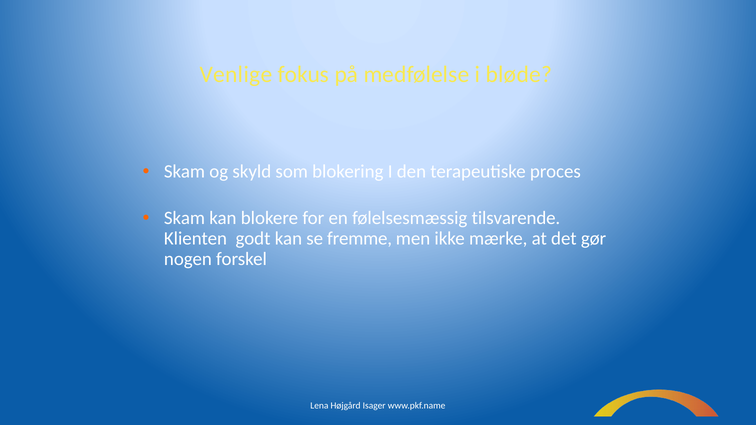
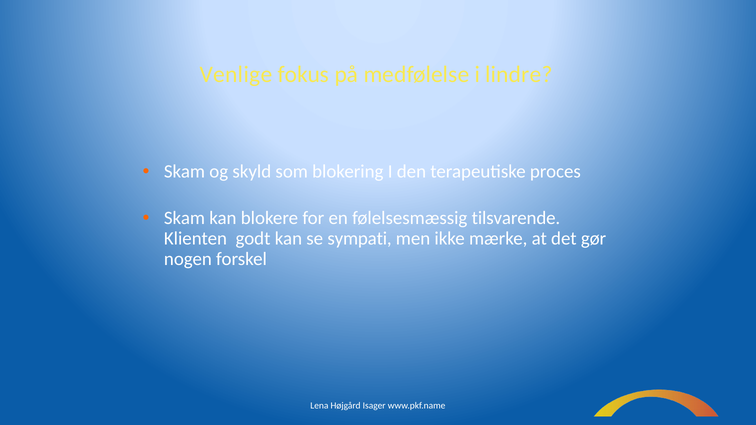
bløde: bløde -> lindre
fremme: fremme -> sympati
